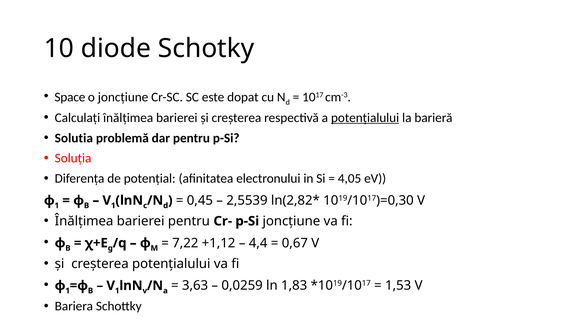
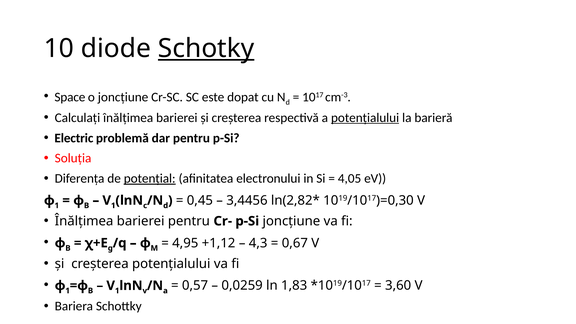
Schotky underline: none -> present
Solutia: Solutia -> Electric
potențial underline: none -> present
2,5539: 2,5539 -> 3,4456
7,22: 7,22 -> 4,95
4,4: 4,4 -> 4,3
3,63: 3,63 -> 0,57
1,53: 1,53 -> 3,60
